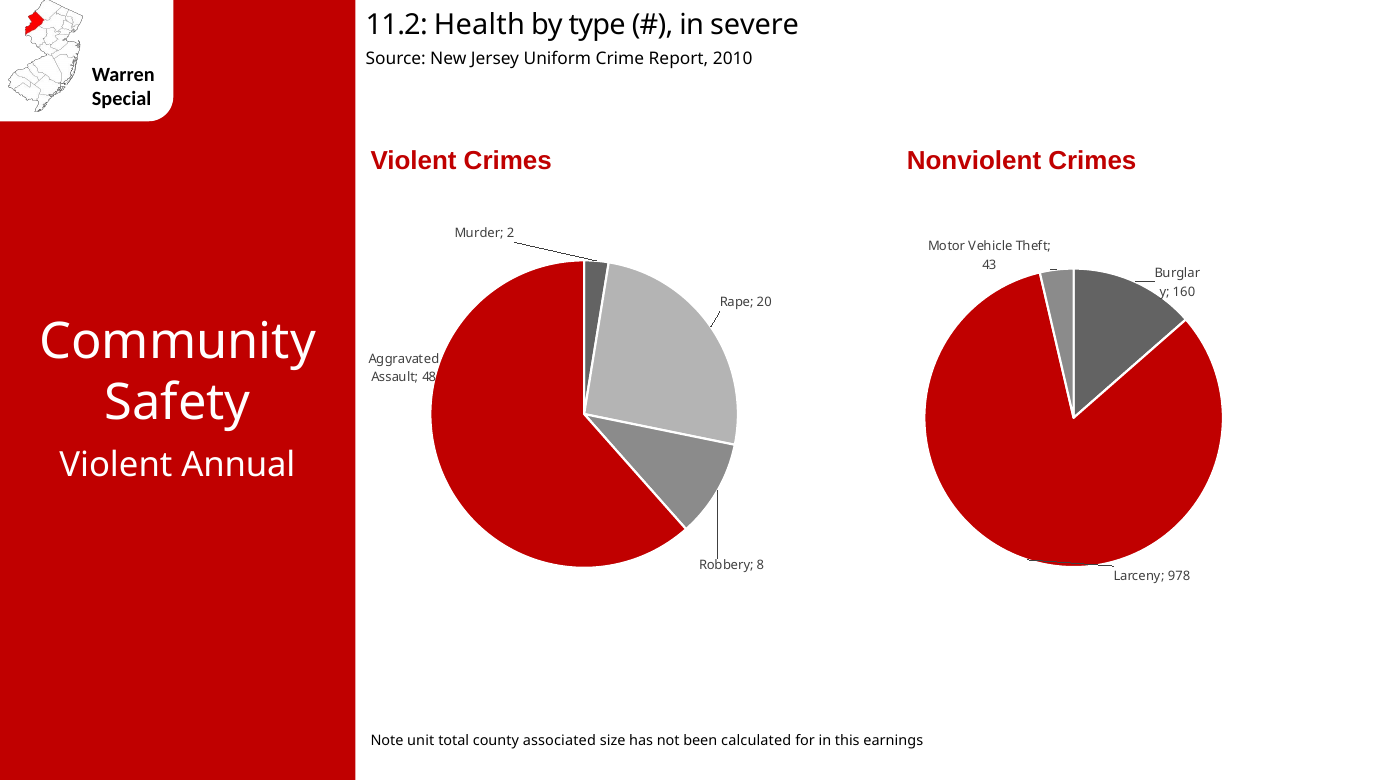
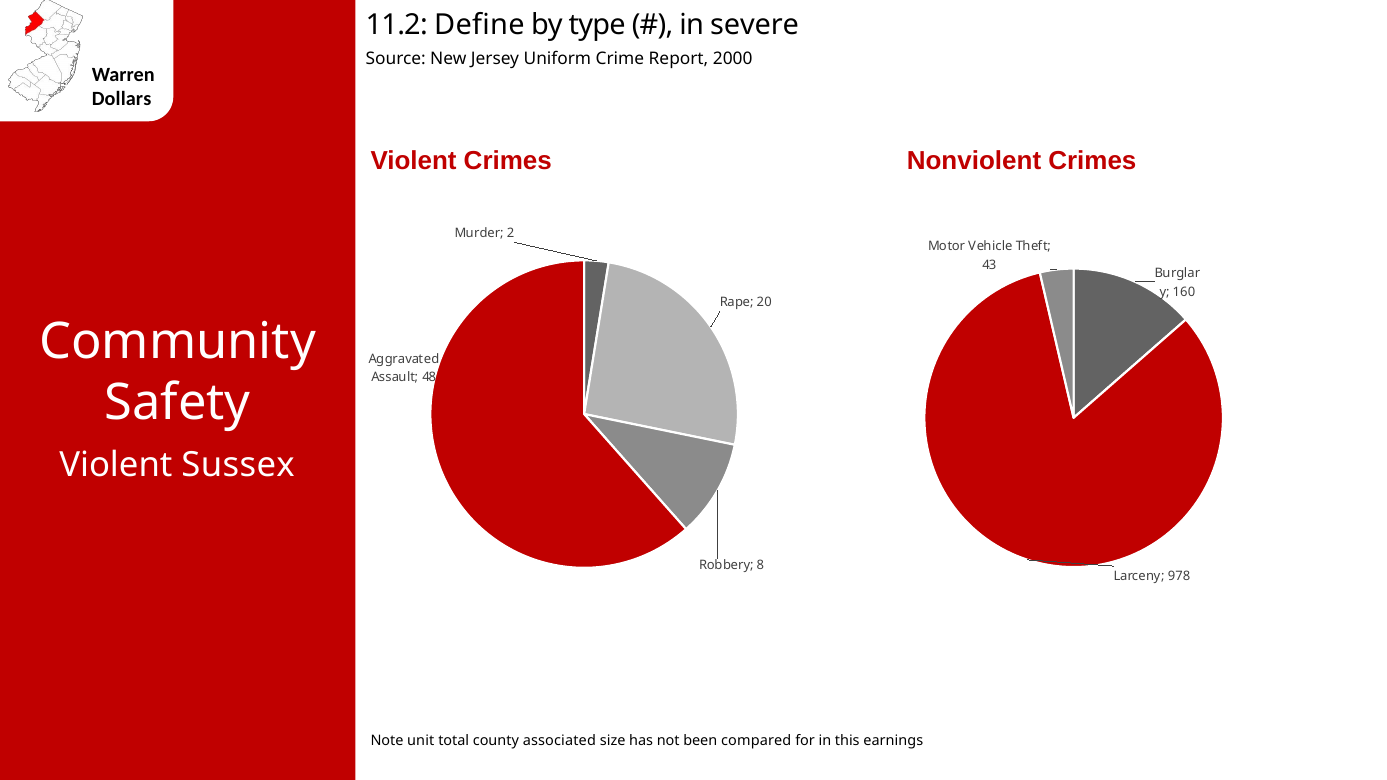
Health: Health -> Define
2010: 2010 -> 2000
Special: Special -> Dollars
Annual: Annual -> Sussex
calculated: calculated -> compared
